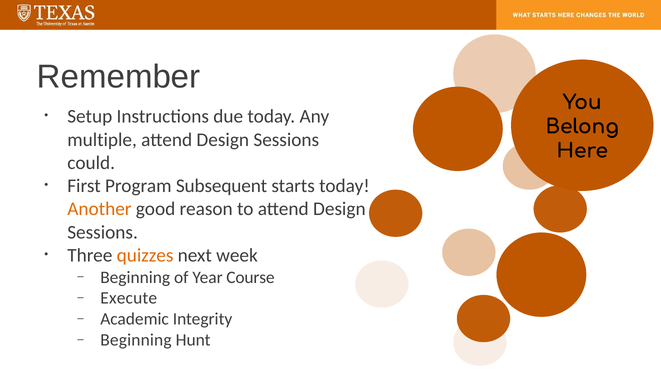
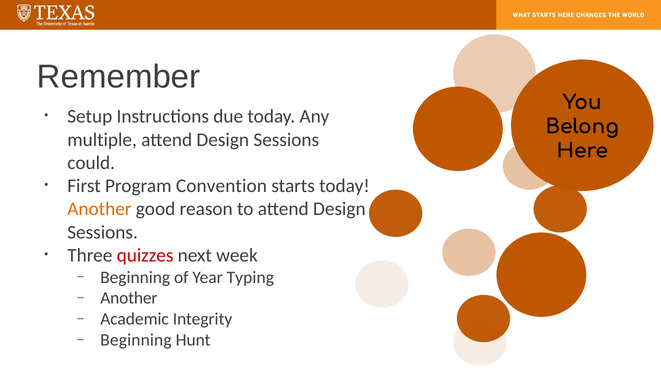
Subsequent: Subsequent -> Convention
quizzes colour: orange -> red
Course: Course -> Typing
Execute at (129, 298): Execute -> Another
